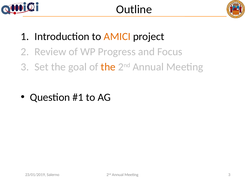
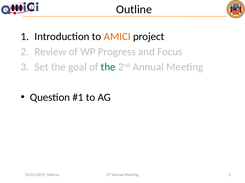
the at (108, 67) colour: orange -> green
